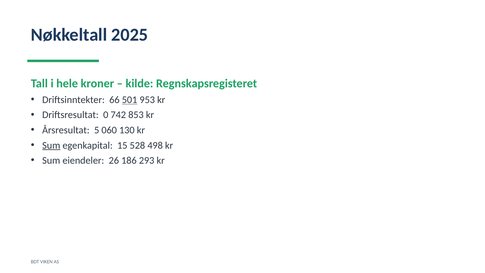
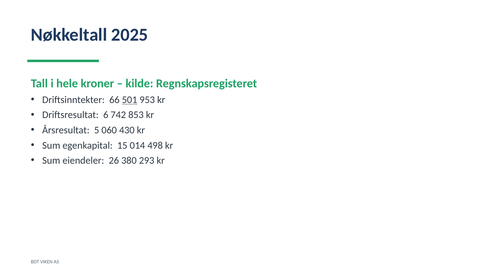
0: 0 -> 6
130: 130 -> 430
Sum at (51, 145) underline: present -> none
528: 528 -> 014
186: 186 -> 380
